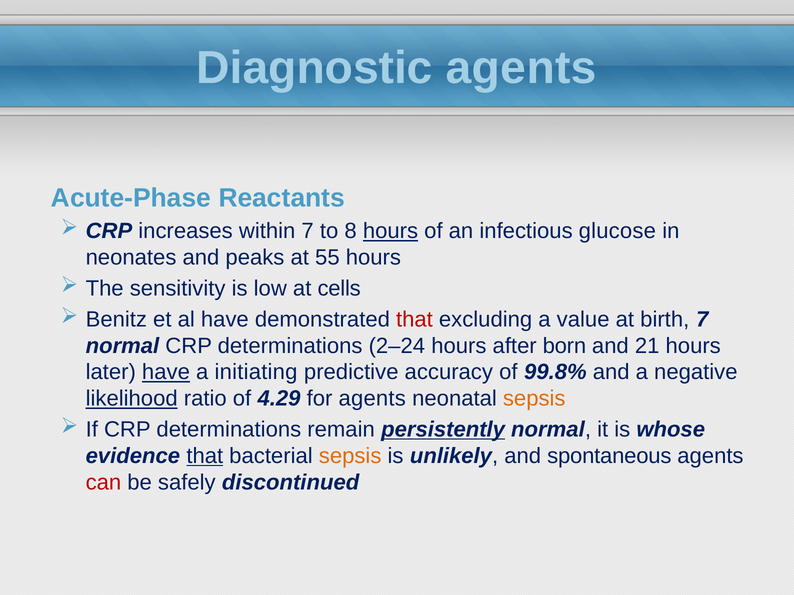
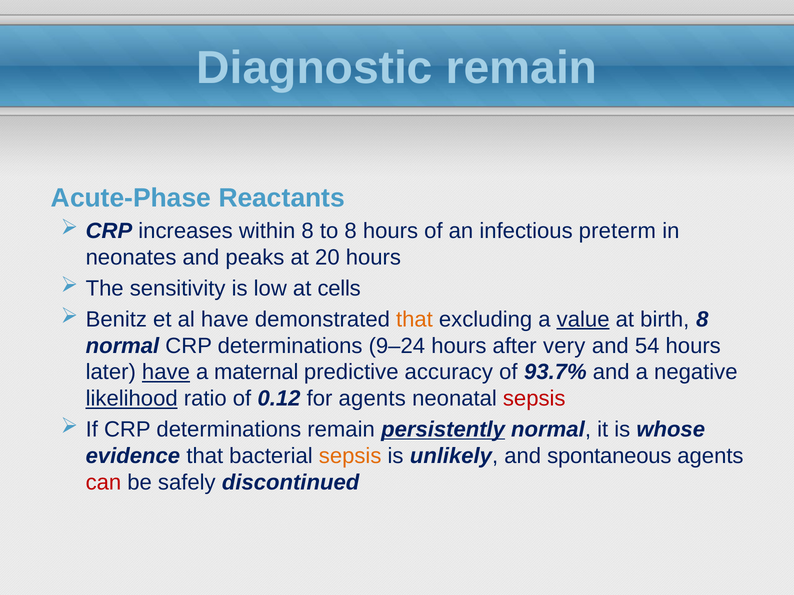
Diagnostic agents: agents -> remain
within 7: 7 -> 8
hours at (390, 231) underline: present -> none
glucose: glucose -> preterm
55: 55 -> 20
that at (414, 320) colour: red -> orange
value underline: none -> present
birth 7: 7 -> 8
2–24: 2–24 -> 9–24
born: born -> very
21: 21 -> 54
initiating: initiating -> maternal
99.8%: 99.8% -> 93.7%
4.29: 4.29 -> 0.12
sepsis at (534, 399) colour: orange -> red
that at (205, 456) underline: present -> none
